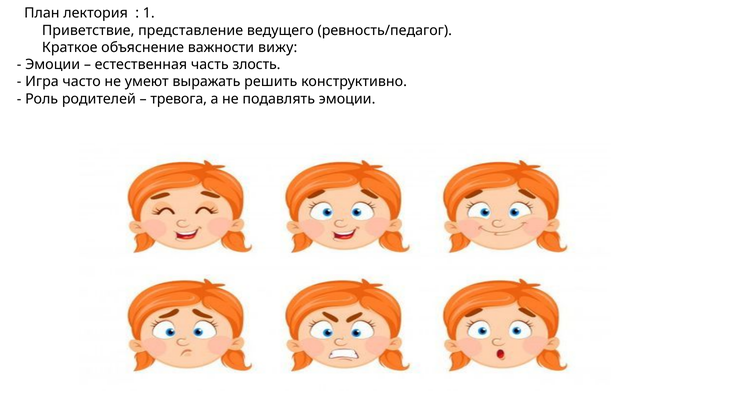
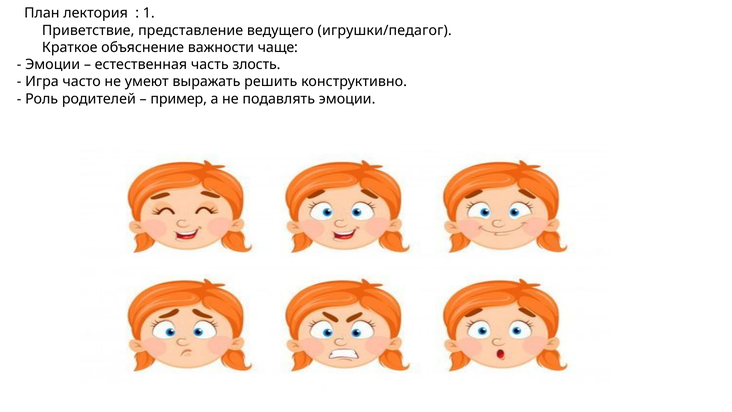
ревность/педагог: ревность/педагог -> игрушки/педагог
вижу: вижу -> чаще
тревога: тревога -> пример
